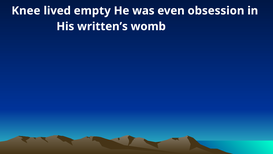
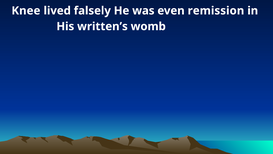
empty: empty -> falsely
obsession: obsession -> remission
